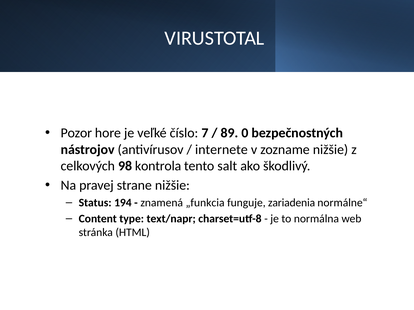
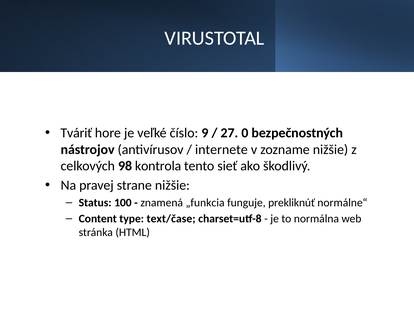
Pozor: Pozor -> Tváriť
7: 7 -> 9
89: 89 -> 27
salt: salt -> sieť
194: 194 -> 100
zariadenia: zariadenia -> prekliknúť
text/napr: text/napr -> text/čase
